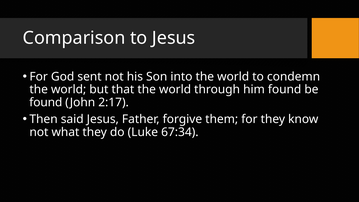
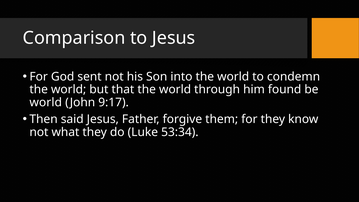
found at (46, 102): found -> world
2:17: 2:17 -> 9:17
67:34: 67:34 -> 53:34
